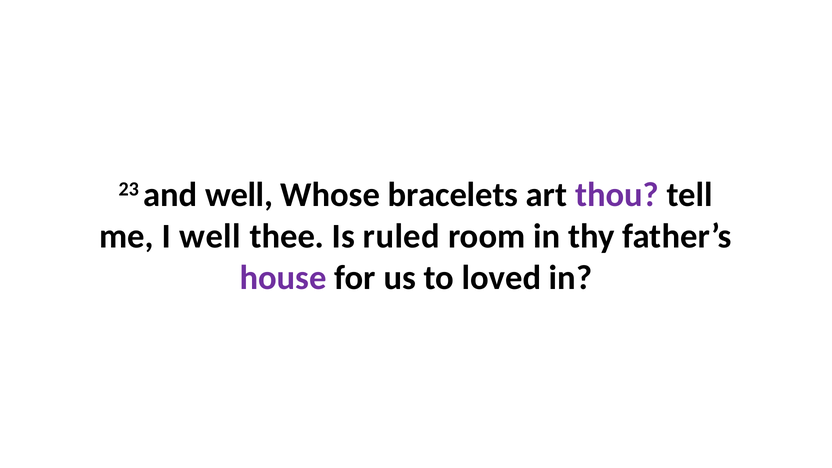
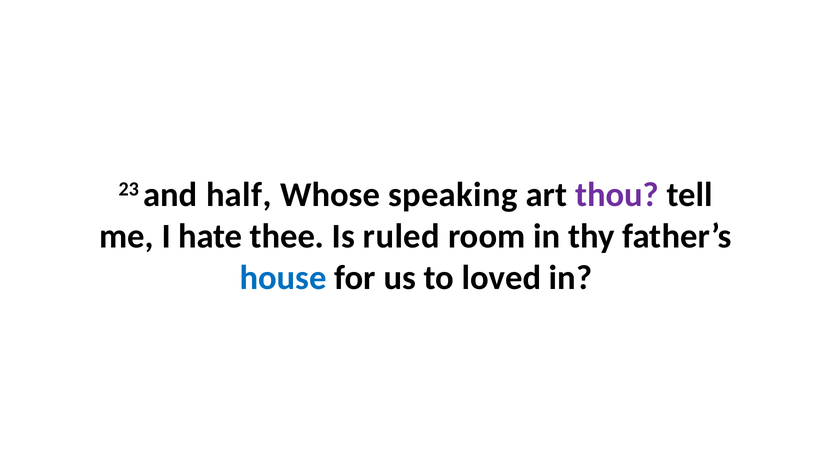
and well: well -> half
bracelets: bracelets -> speaking
I well: well -> hate
house colour: purple -> blue
